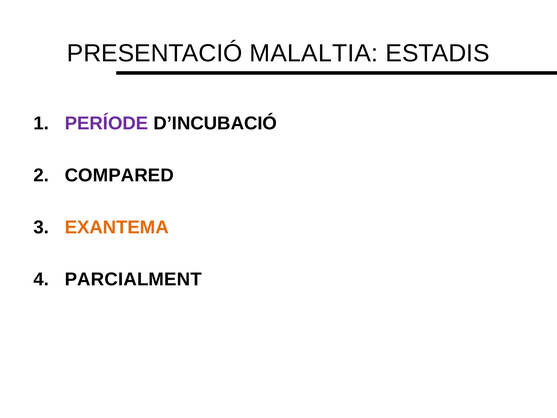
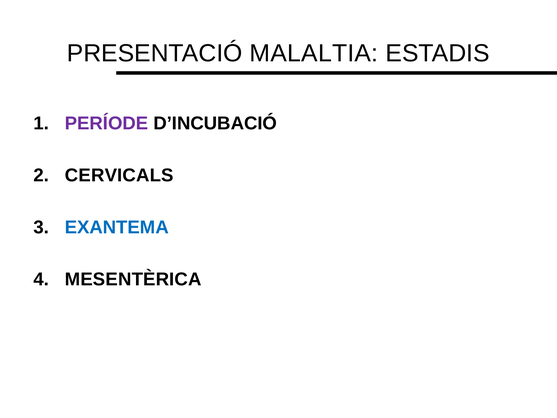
COMPARED: COMPARED -> CERVICALS
EXANTEMA colour: orange -> blue
PARCIALMENT: PARCIALMENT -> MESENTÈRICA
